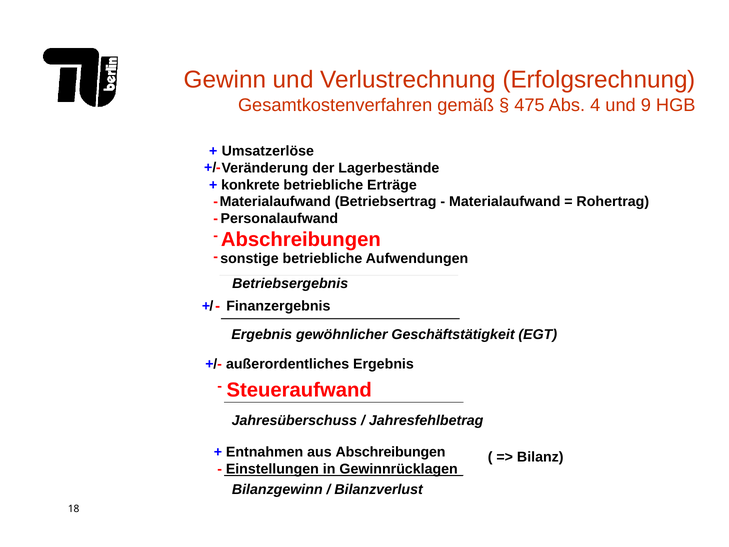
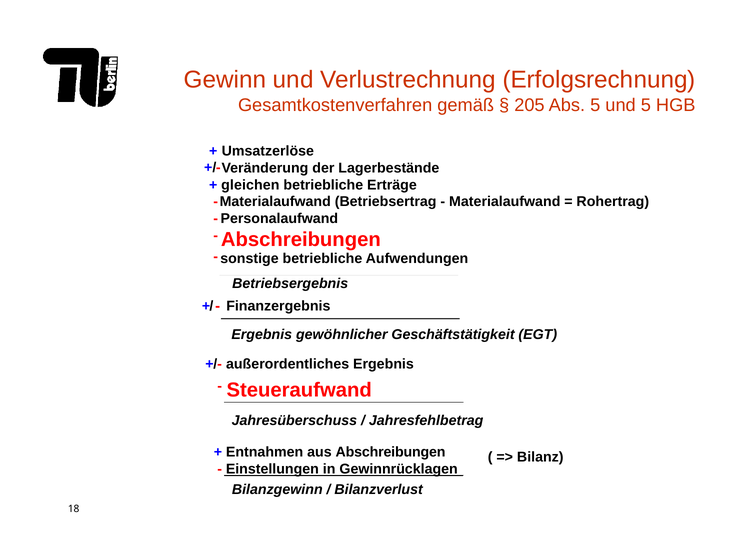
475: 475 -> 205
Abs 4: 4 -> 5
und 9: 9 -> 5
konkrete: konkrete -> gleichen
